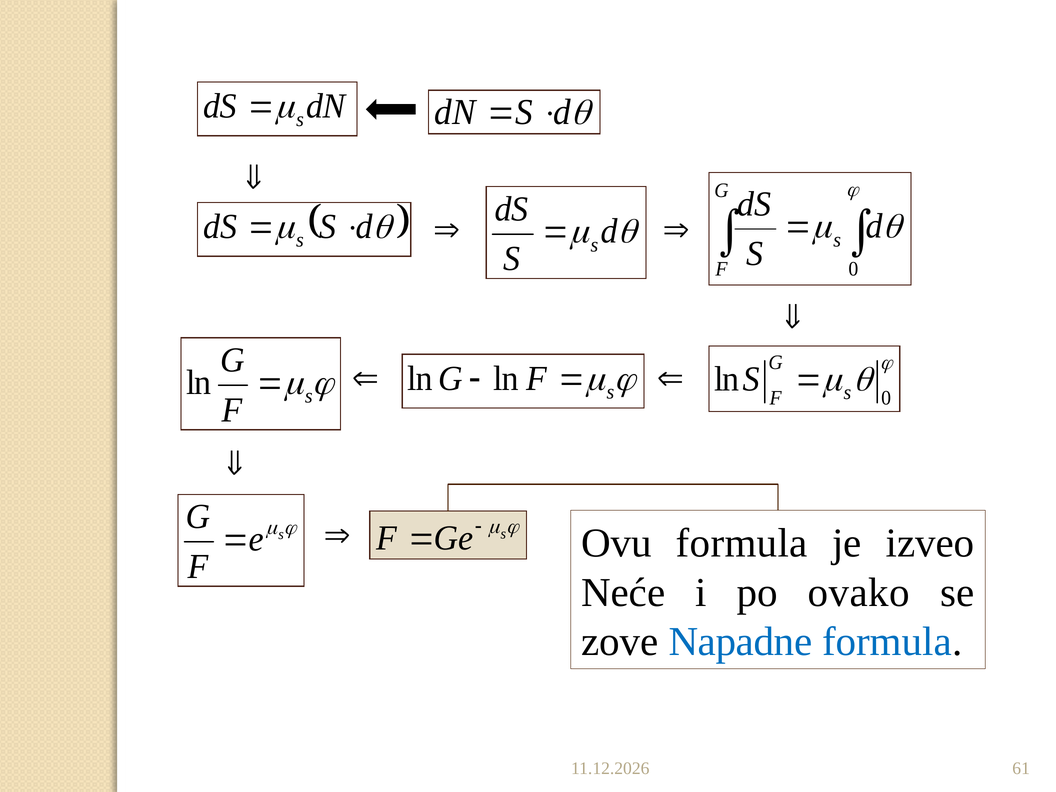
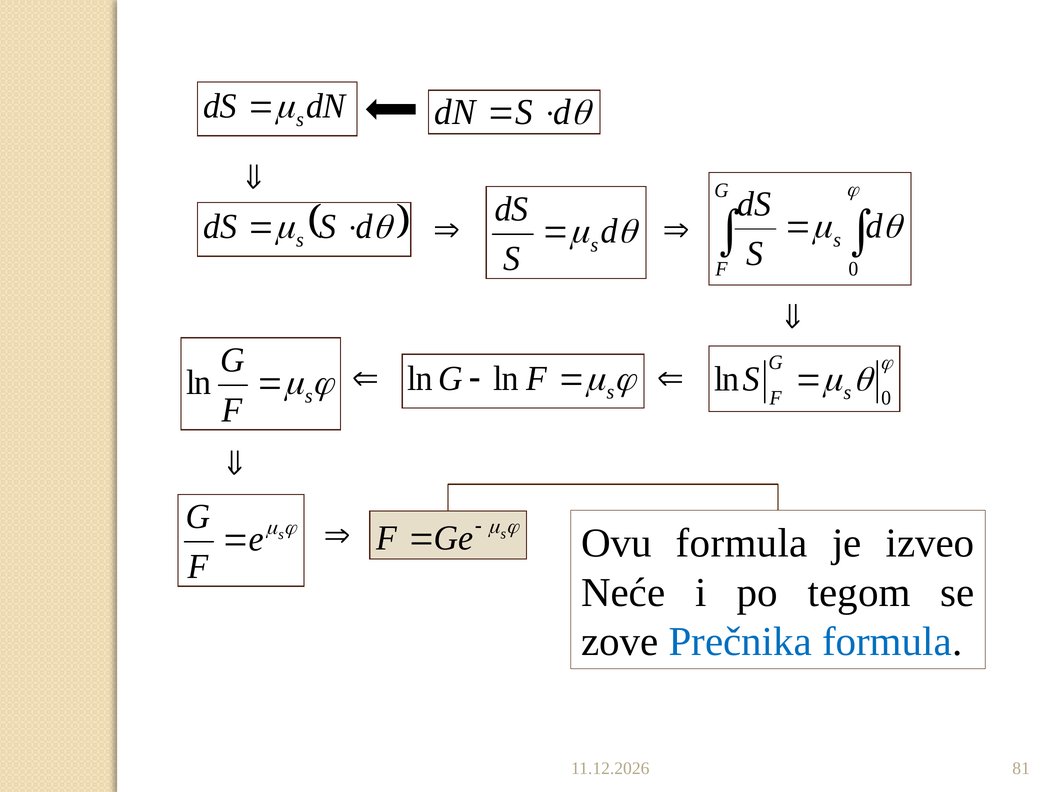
ovako: ovako -> tegom
Napadne: Napadne -> Prečnika
61: 61 -> 81
